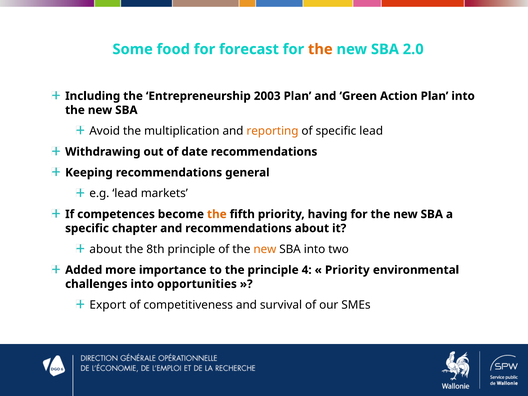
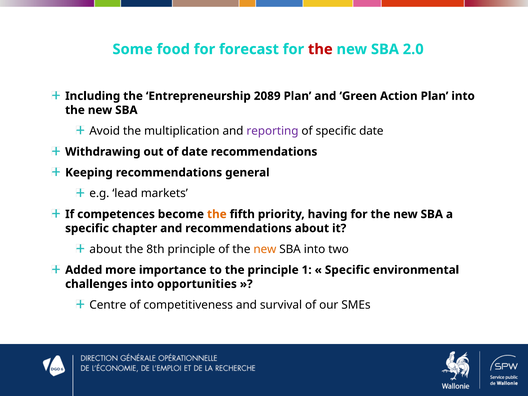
the at (320, 49) colour: orange -> red
2003: 2003 -> 2089
reporting colour: orange -> purple
specific lead: lead -> date
4: 4 -> 1
Priority at (347, 270): Priority -> Specific
Export: Export -> Centre
